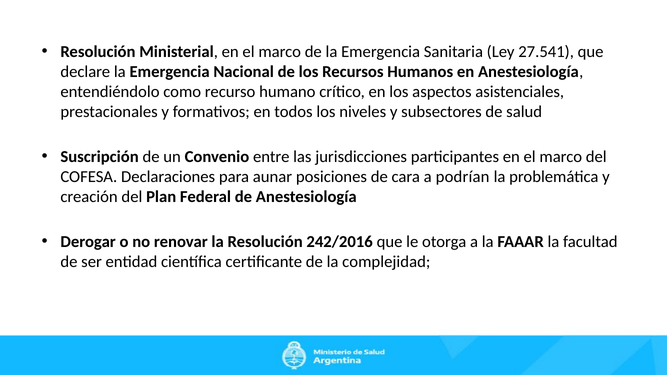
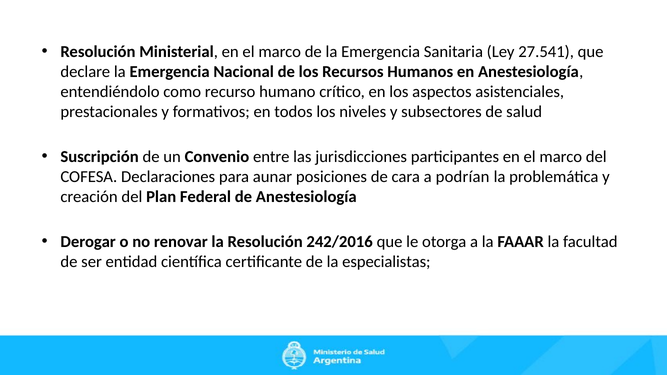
complejidad: complejidad -> especialistas
